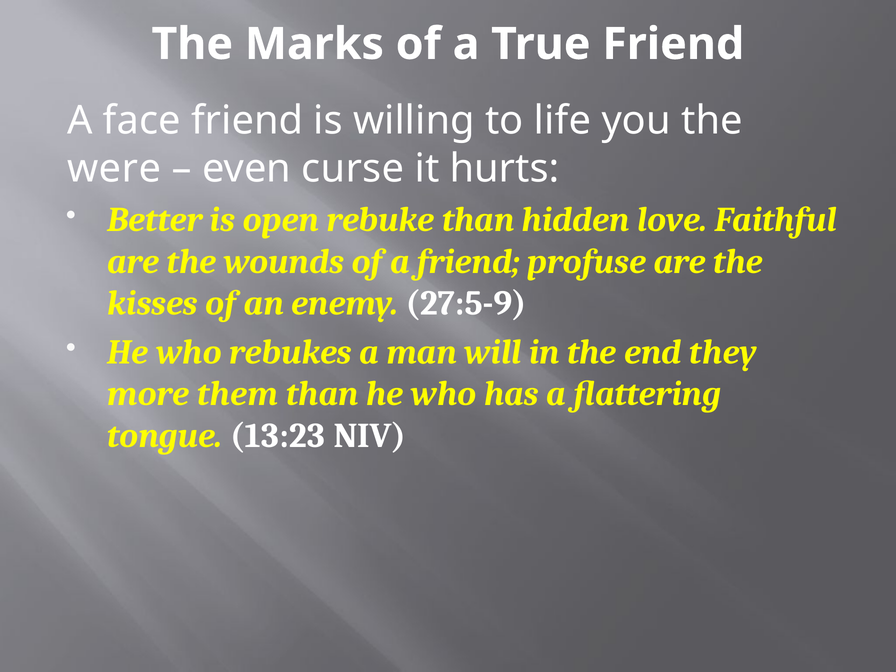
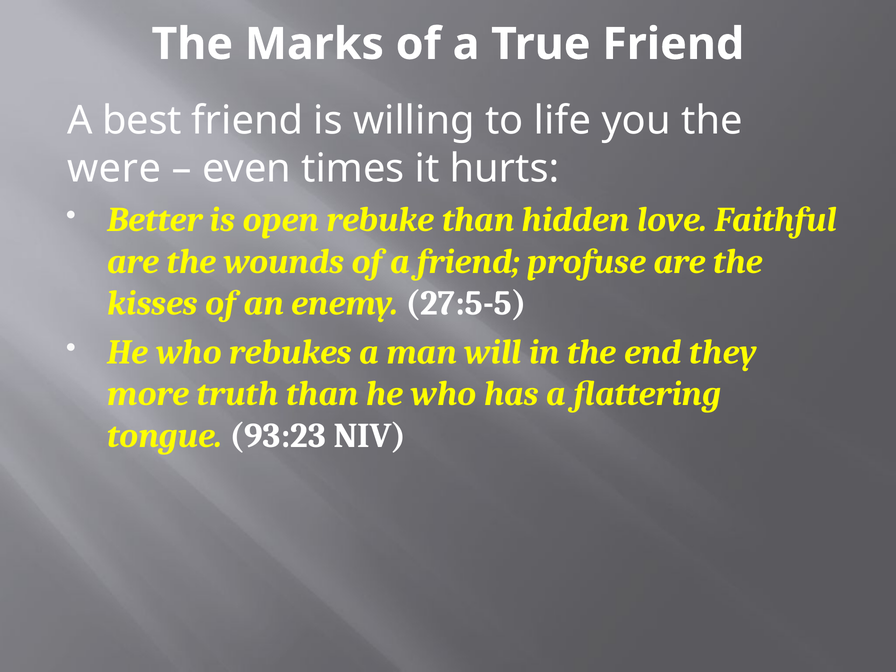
face: face -> best
curse: curse -> times
27:5-9: 27:5-9 -> 27:5-5
them: them -> truth
13:23: 13:23 -> 93:23
